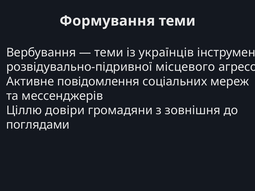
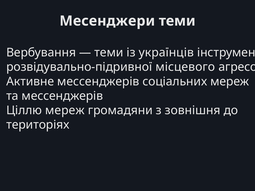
Формування: Формування -> Месенджери
Активне повідомлення: повідомлення -> мессенджерів
Ціллю довіри: довіри -> мереж
поглядами: поглядами -> територіях
